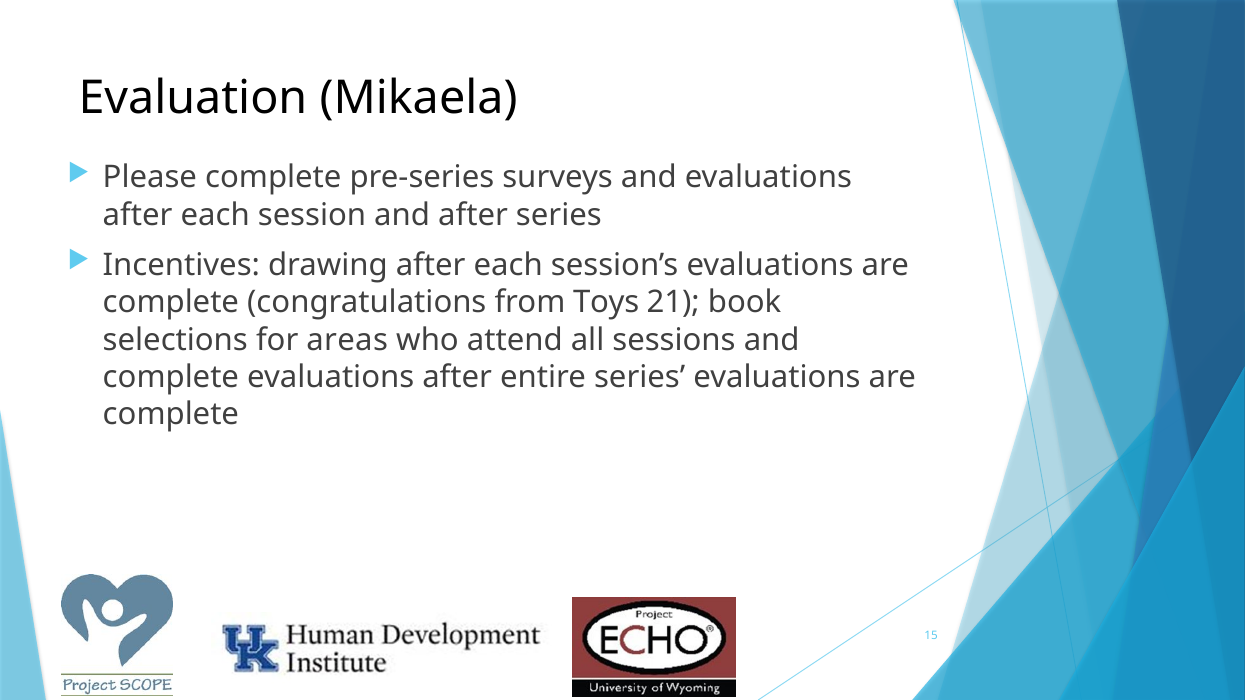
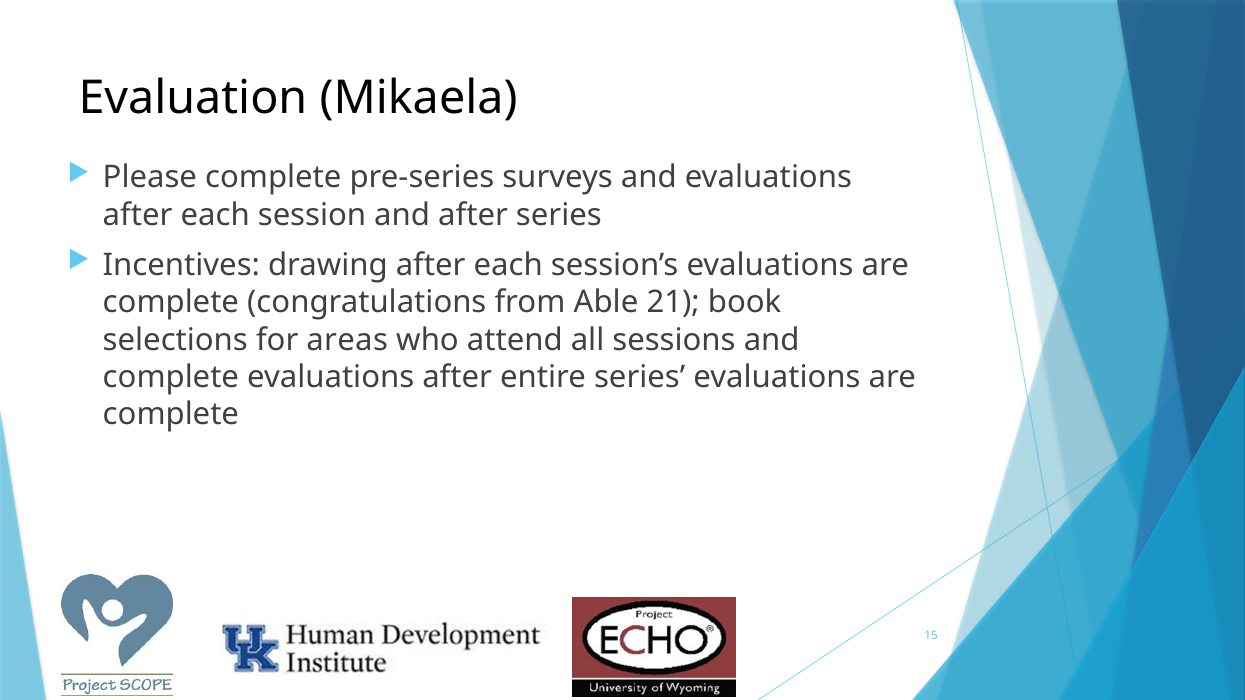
Toys: Toys -> Able
